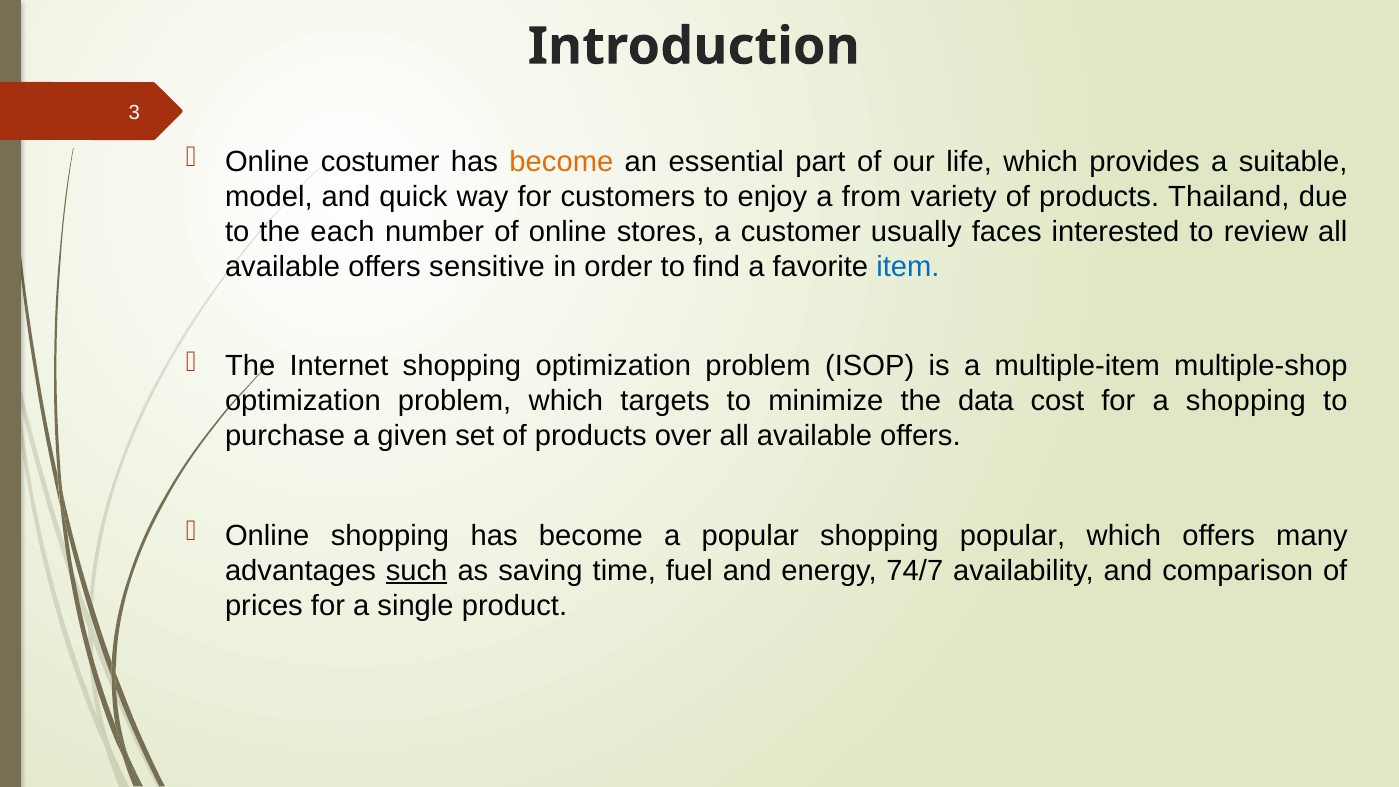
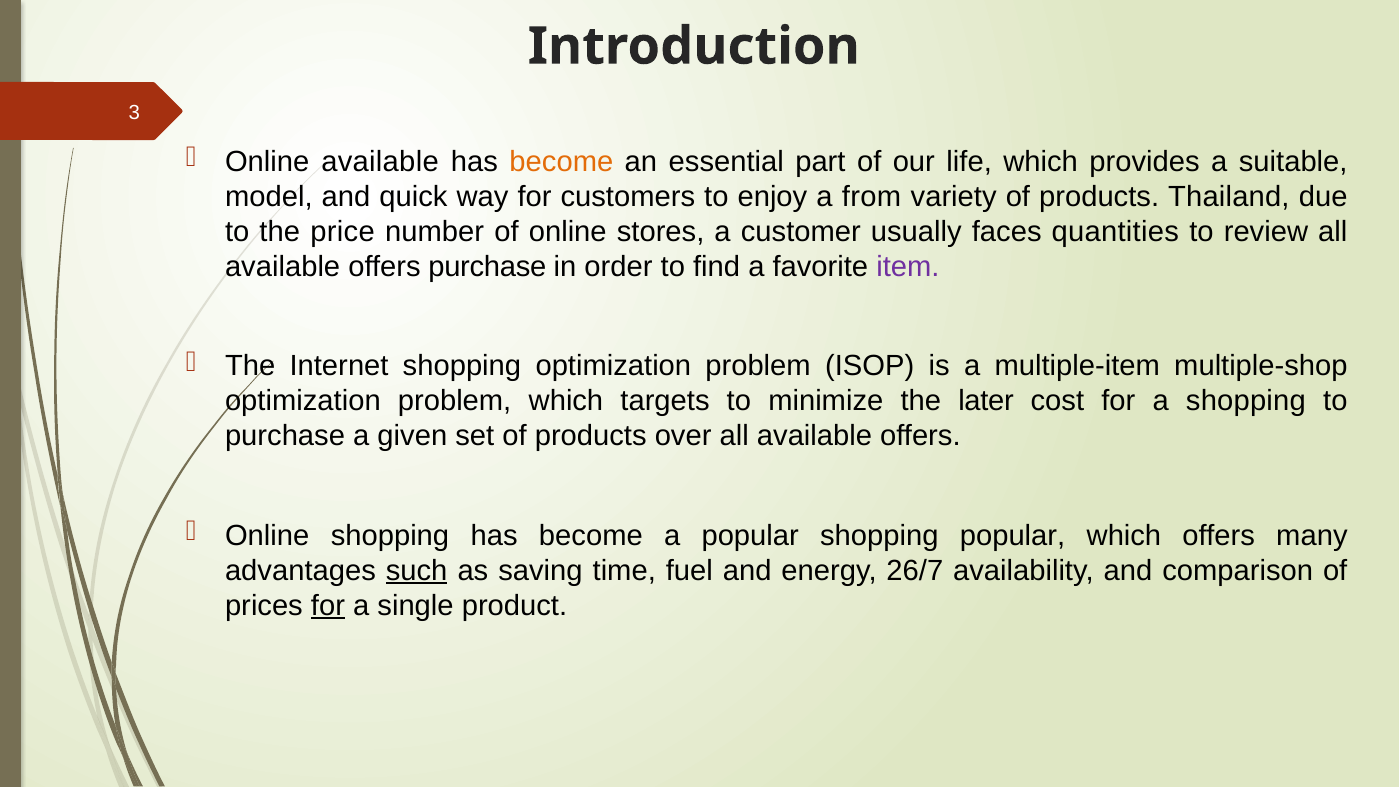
Online costumer: costumer -> available
each: each -> price
interested: interested -> quantities
offers sensitive: sensitive -> purchase
item colour: blue -> purple
data: data -> later
74/7: 74/7 -> 26/7
for at (328, 605) underline: none -> present
